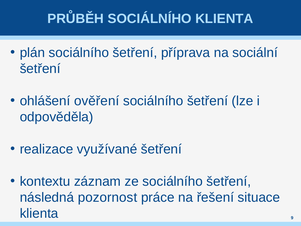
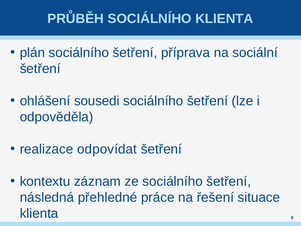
ověření: ověření -> sousedi
využívané: využívané -> odpovídat
pozornost: pozornost -> přehledné
